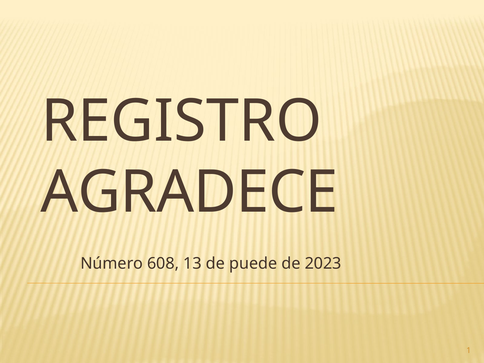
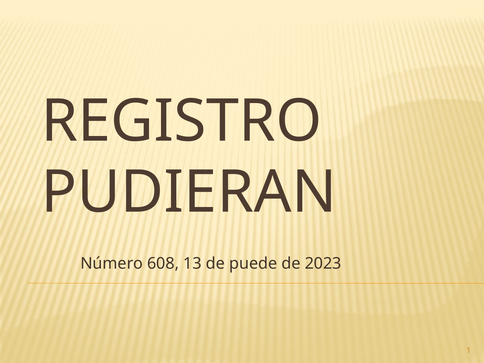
AGRADECE: AGRADECE -> PUDIERAN
